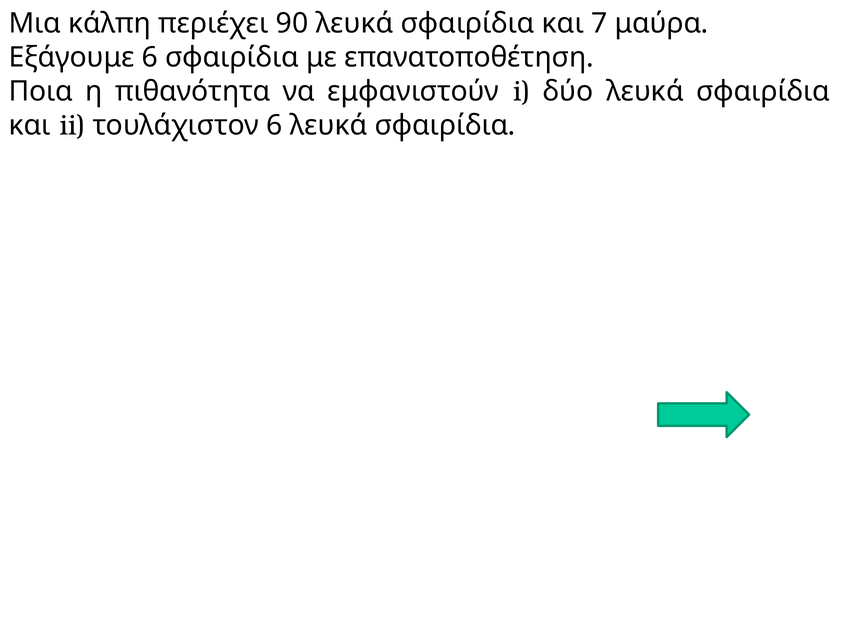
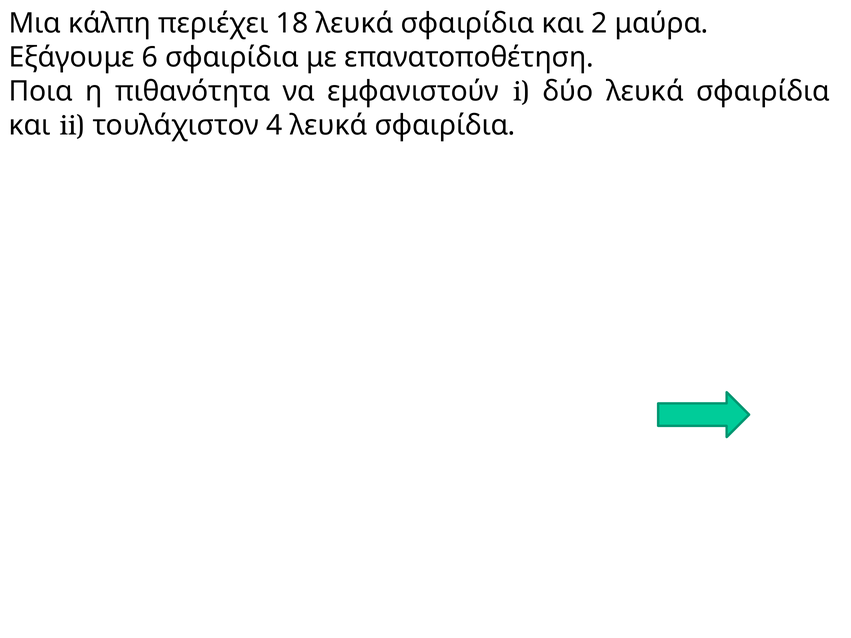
90: 90 -> 18
7: 7 -> 2
τουλάχιστον 6: 6 -> 4
